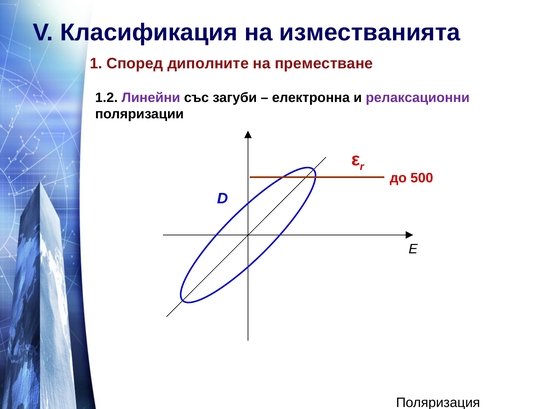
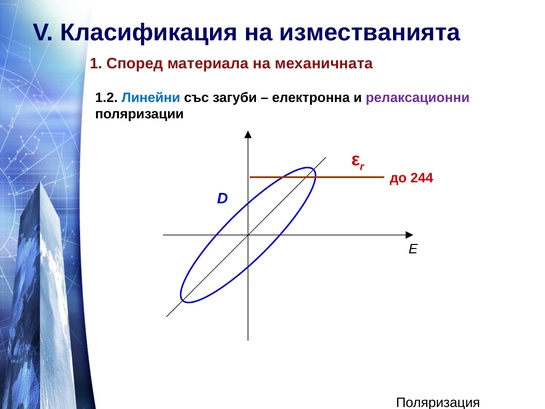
диполните: диполните -> материала
преместване: преместване -> механичната
Линейни colour: purple -> blue
500: 500 -> 244
